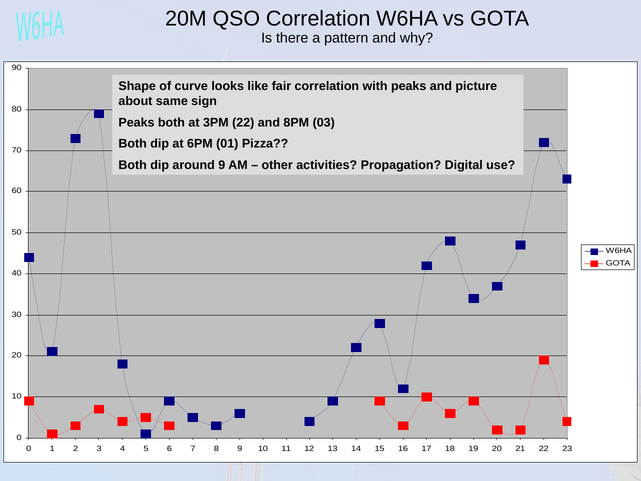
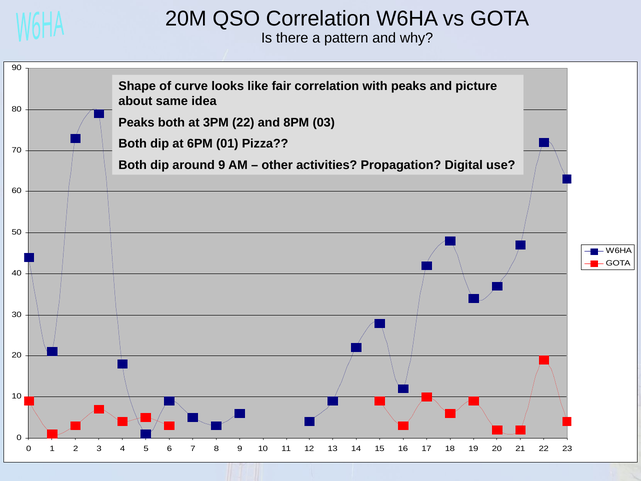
sign: sign -> idea
